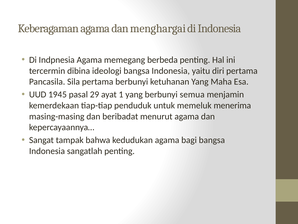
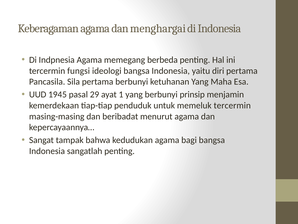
dibina: dibina -> fungsi
semua: semua -> prinsip
memeluk menerima: menerima -> tercermin
